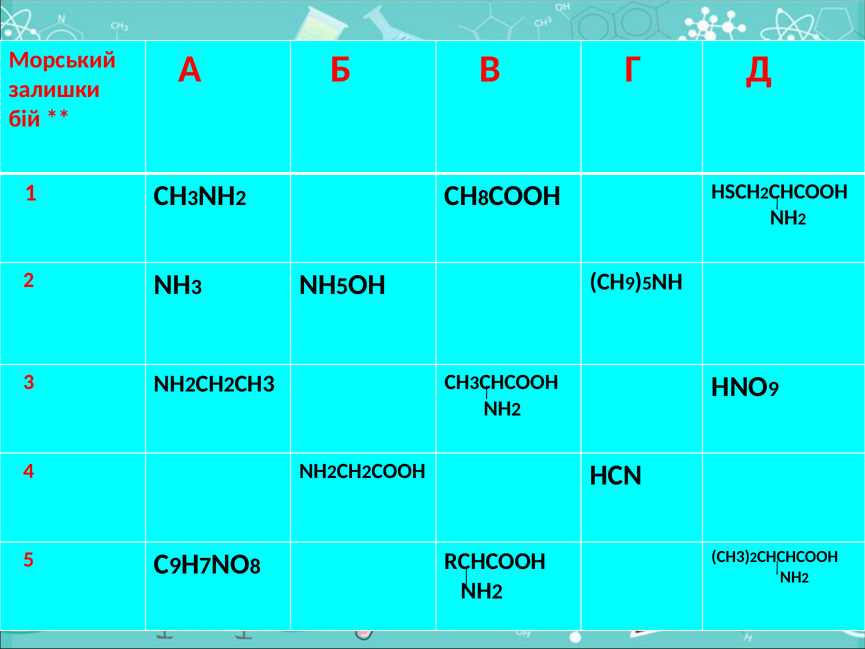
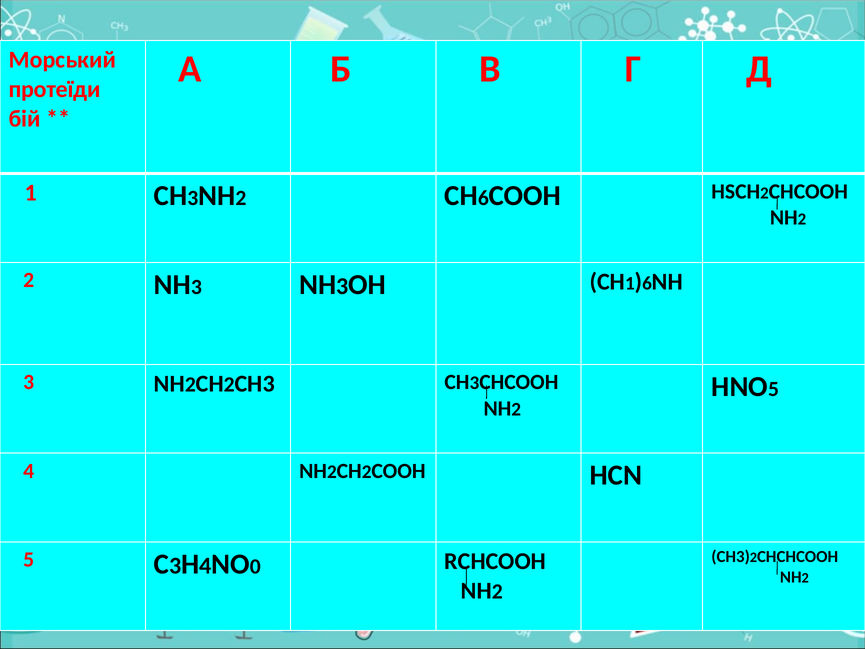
залишки: залишки -> протеїди
8 at (483, 198): 8 -> 6
5 at (342, 286): 5 -> 3
9 at (630, 283): 9 -> 1
5 at (647, 283): 5 -> 6
9 at (773, 389): 9 -> 5
9 at (175, 565): 9 -> 3
7 at (205, 565): 7 -> 4
8 at (255, 566): 8 -> 0
